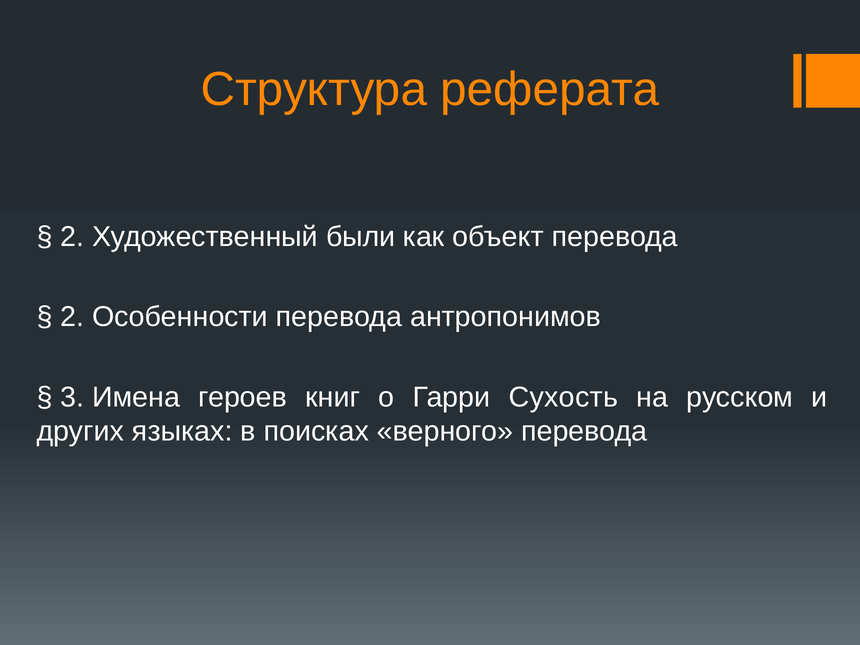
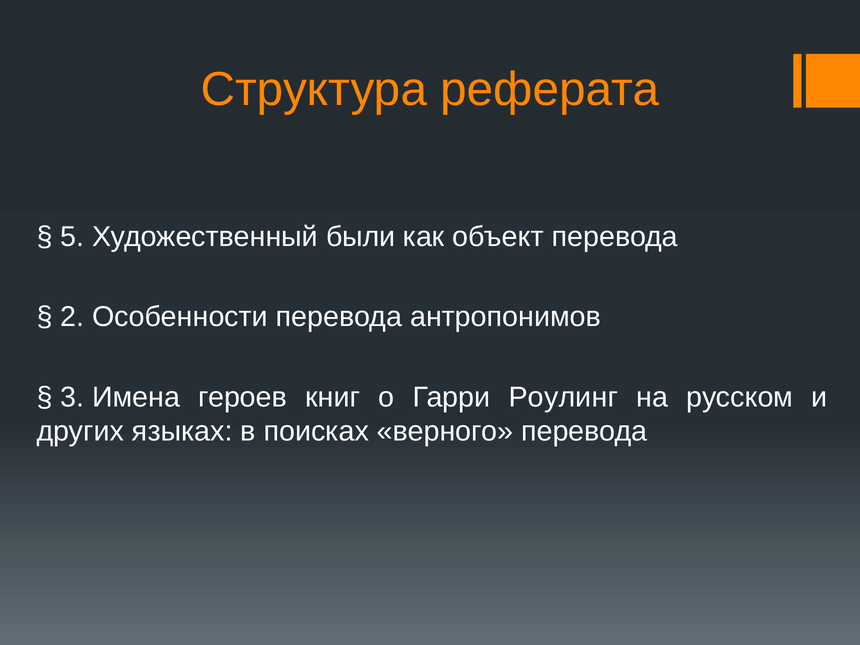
2 at (72, 237): 2 -> 5
Сухость: Сухость -> Роулинг
